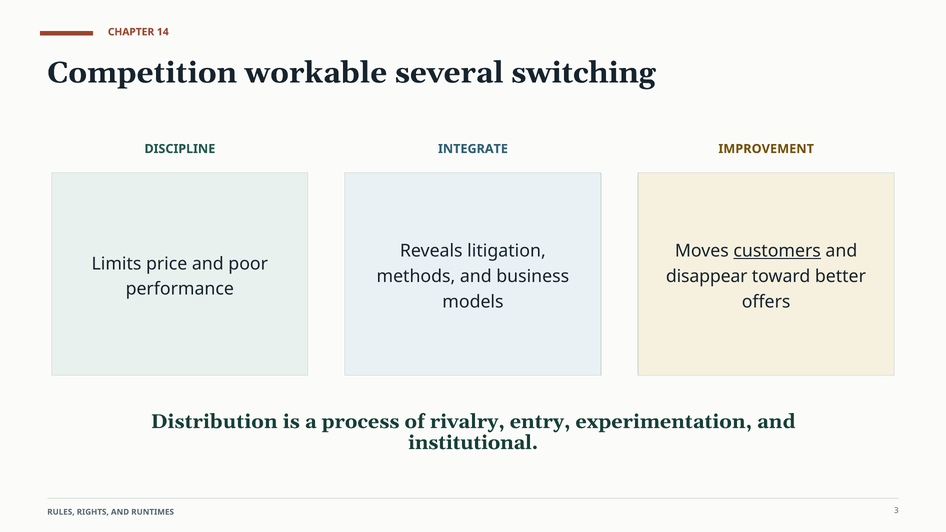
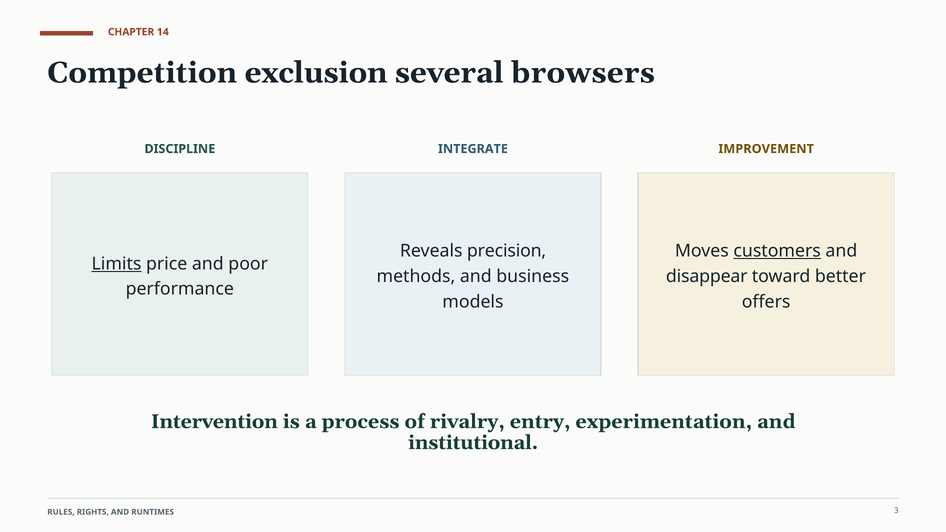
workable: workable -> exclusion
switching: switching -> browsers
litigation: litigation -> precision
Limits underline: none -> present
Distribution: Distribution -> Intervention
